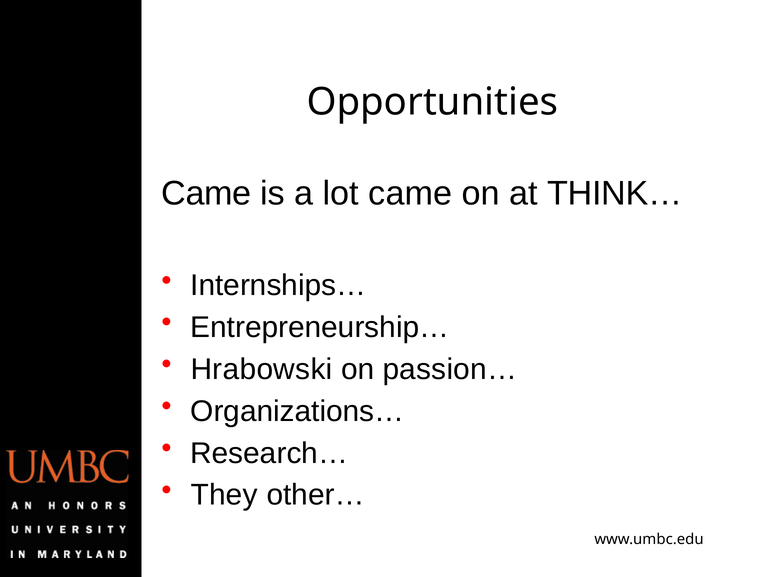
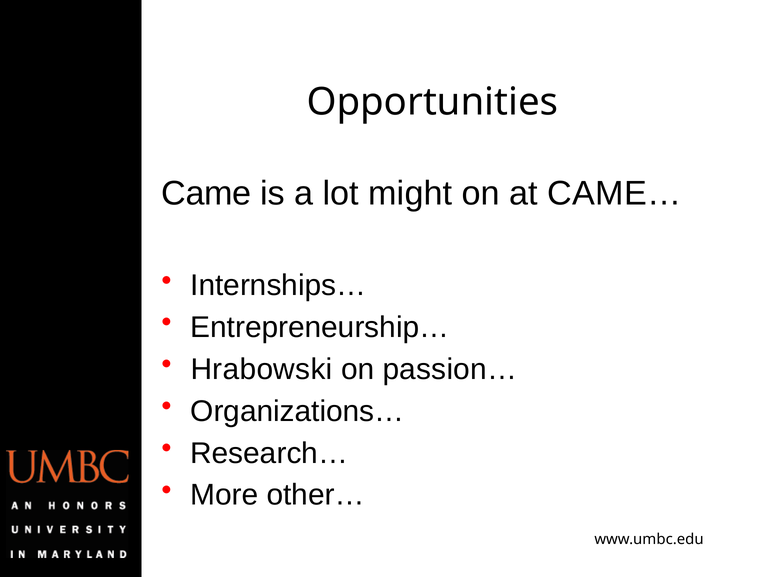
lot came: came -> might
THINK…: THINK… -> CAME…
They: They -> More
